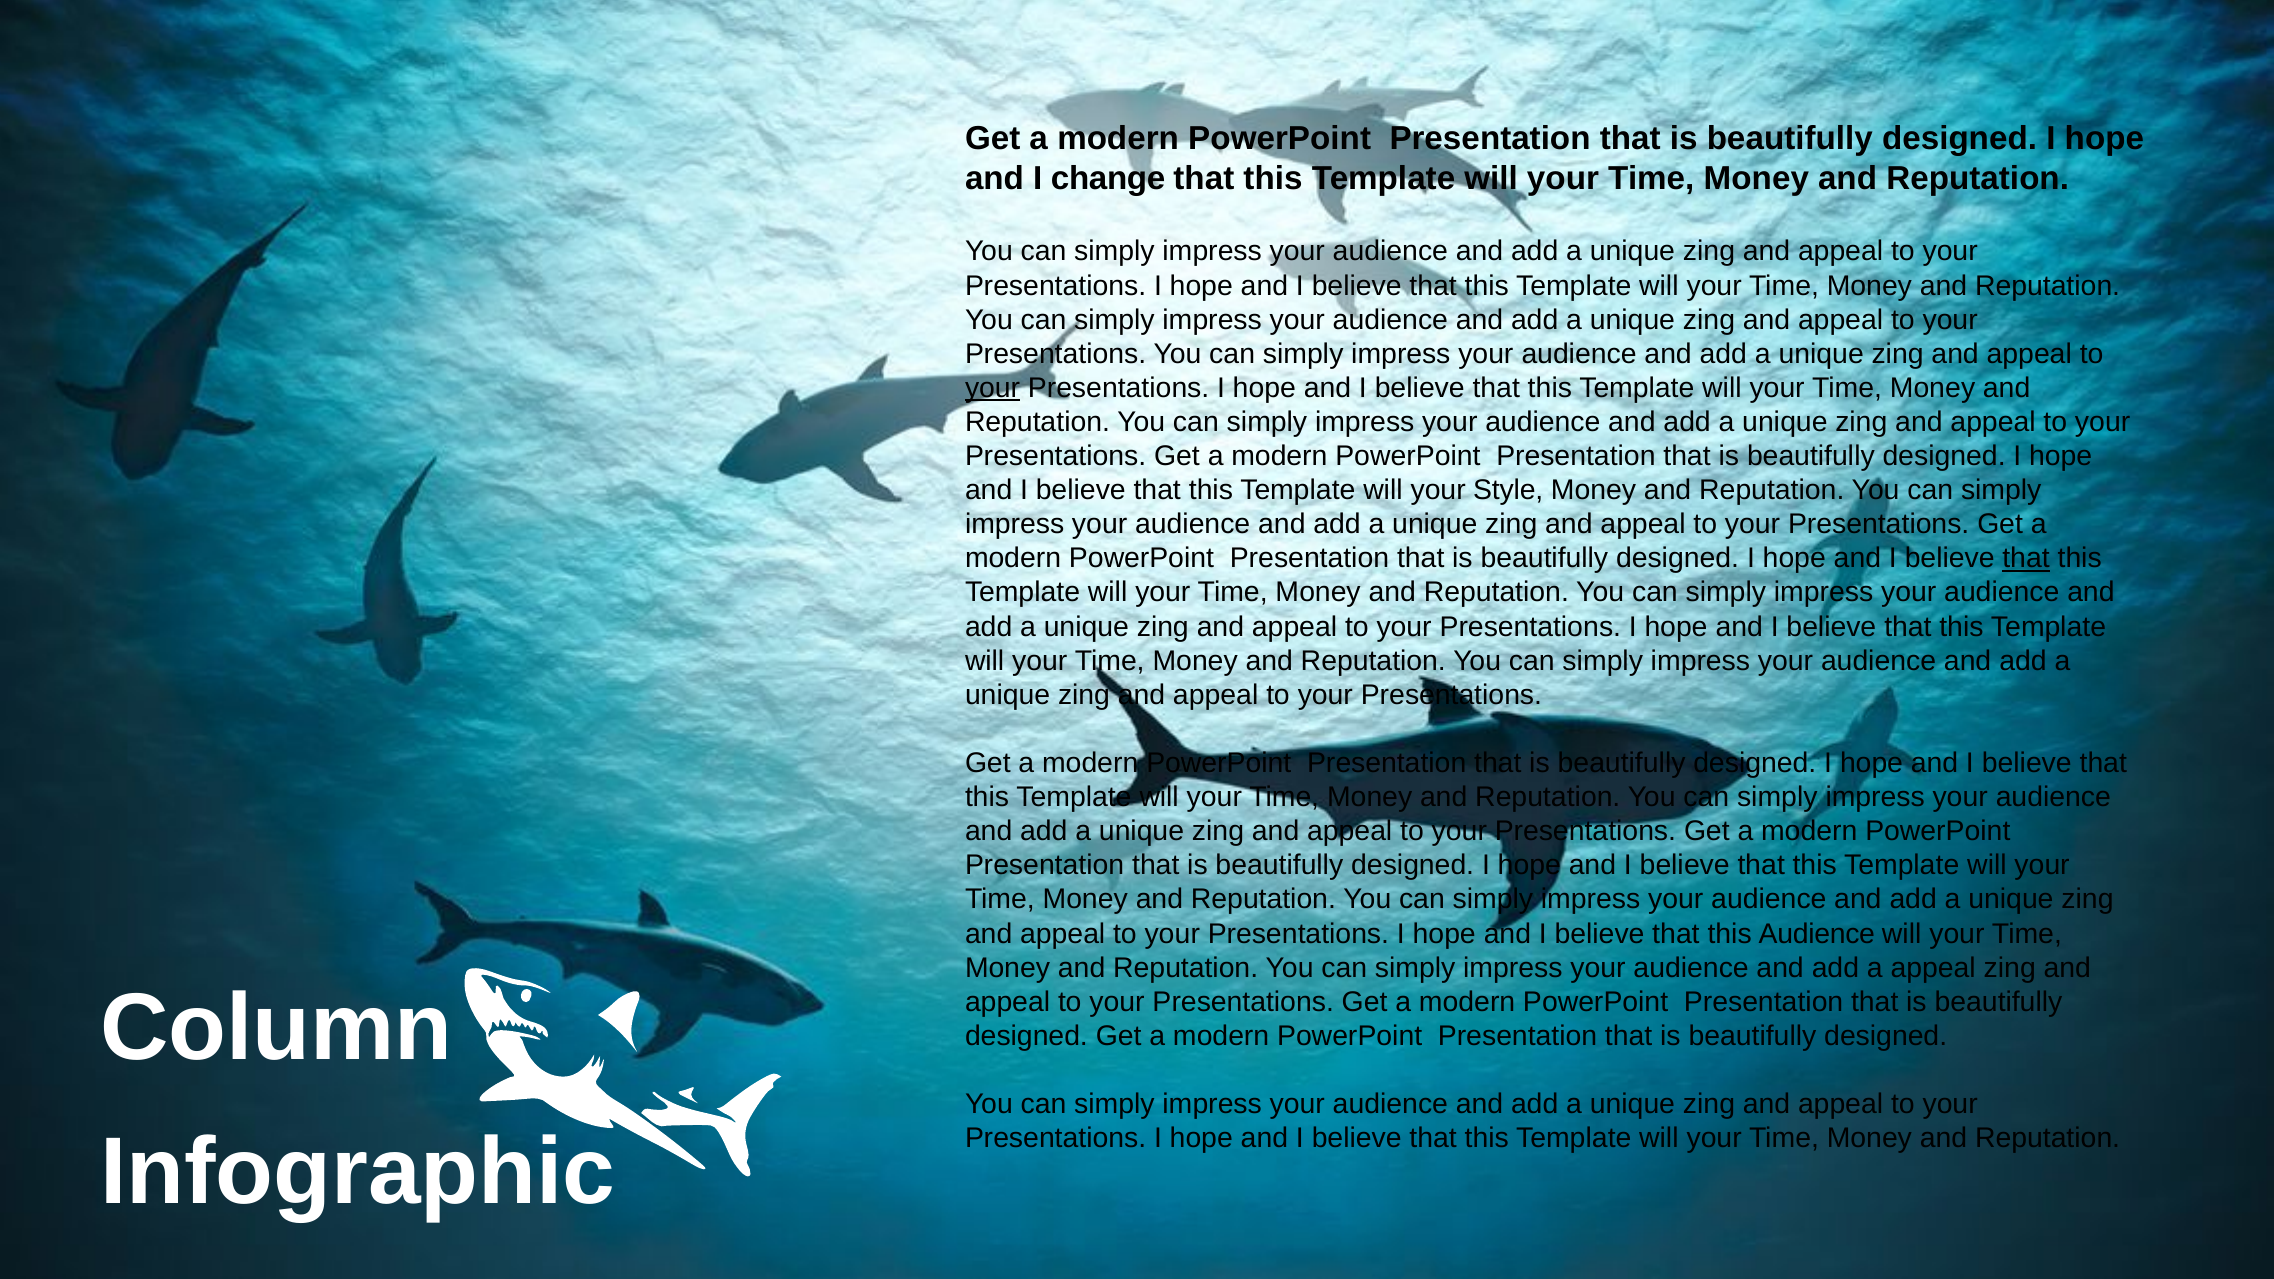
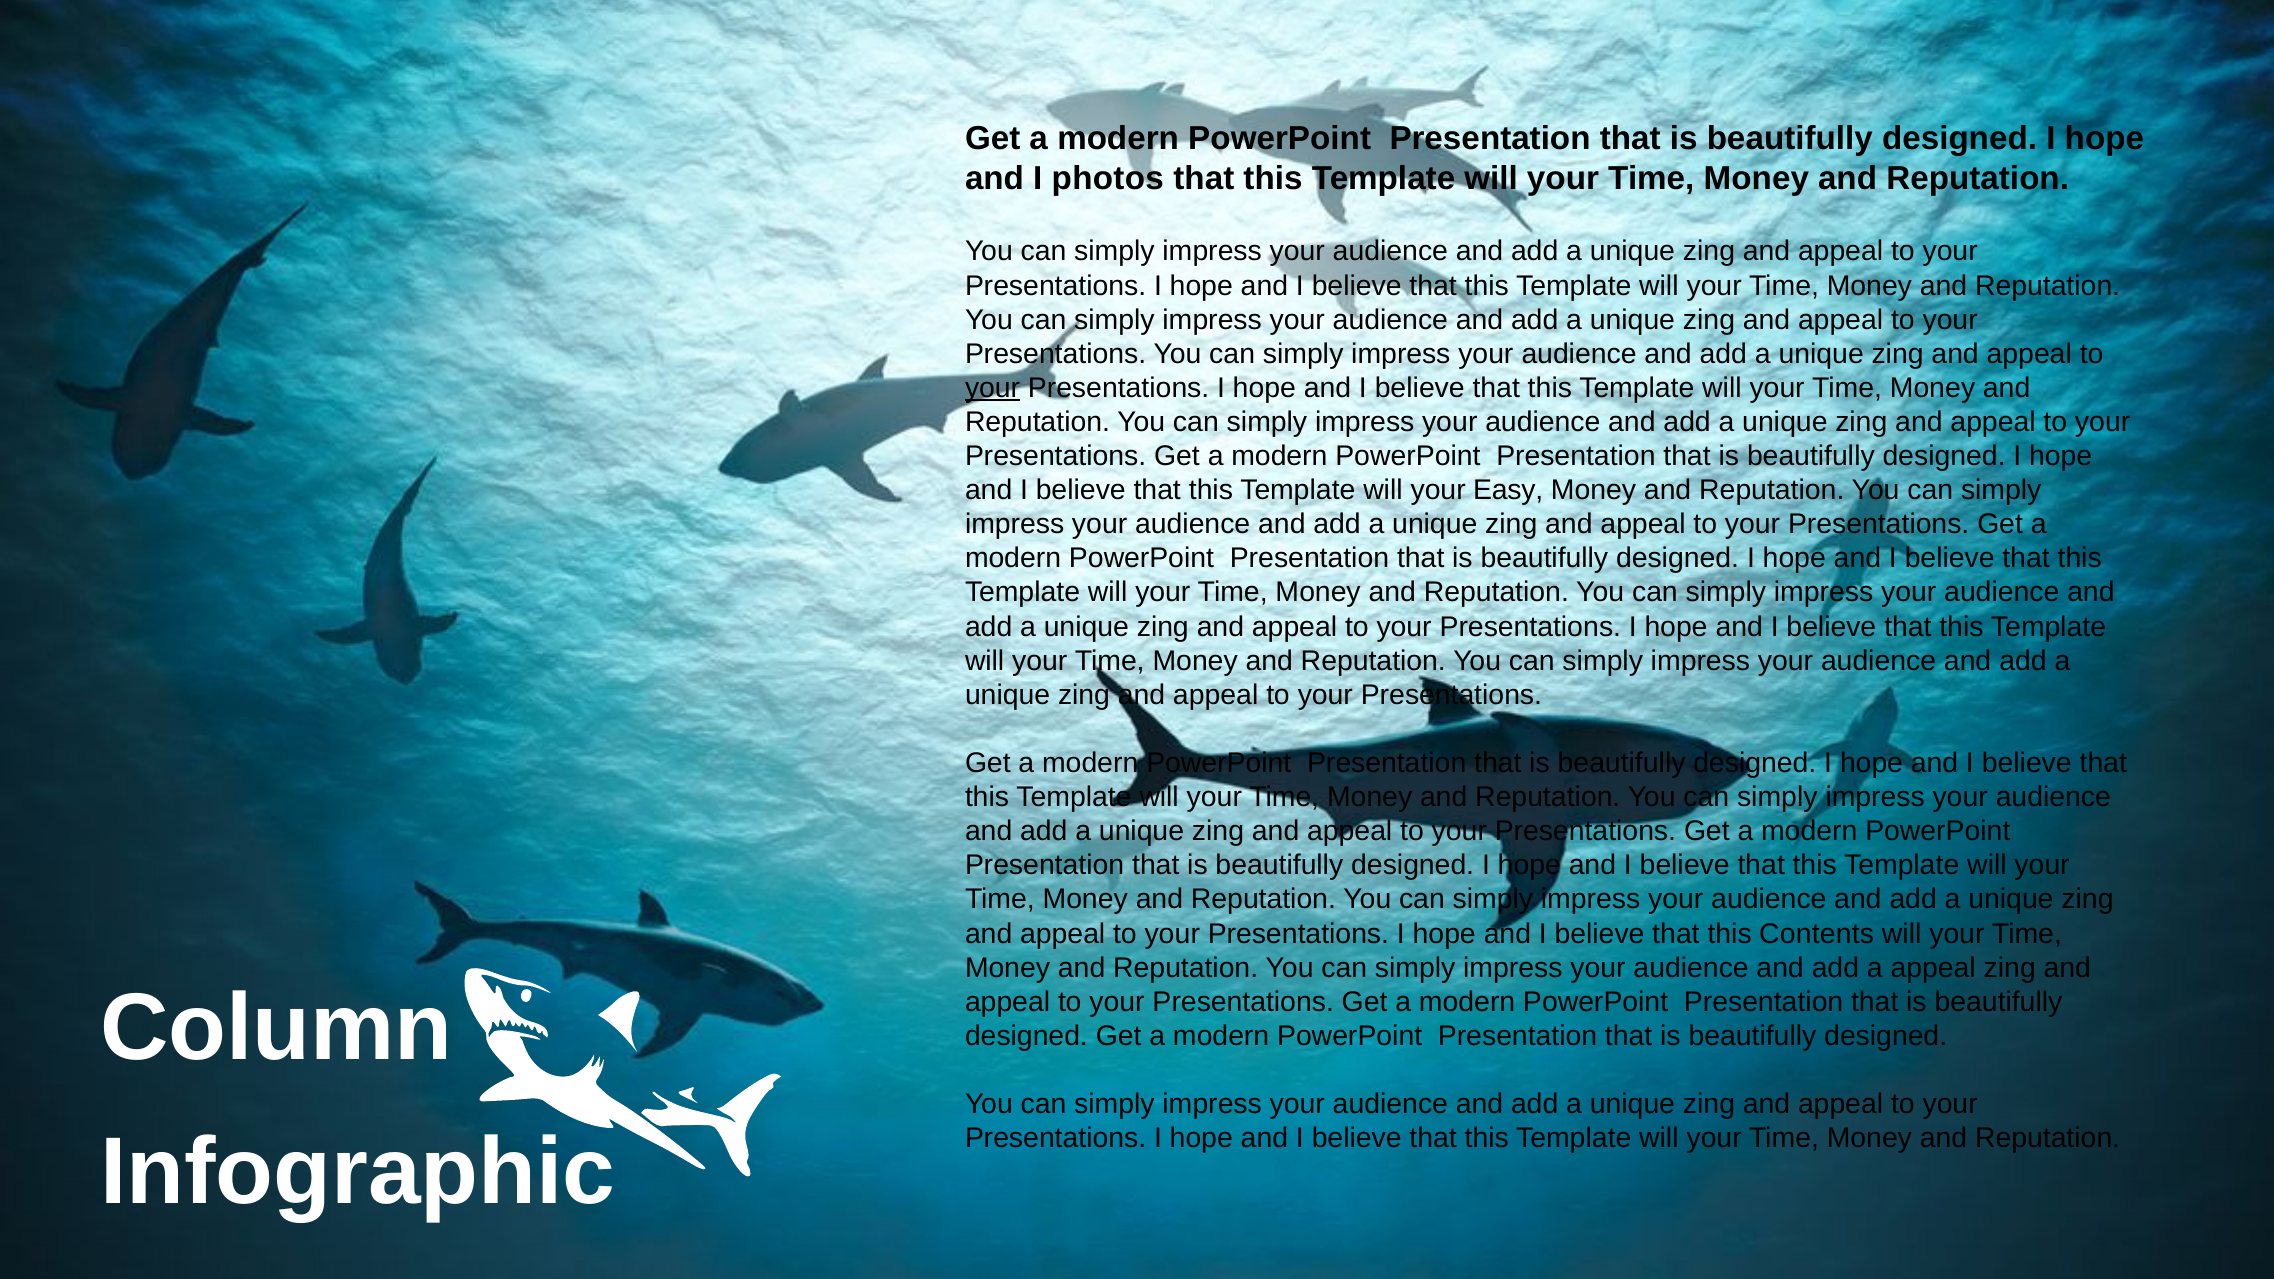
change: change -> photos
Style: Style -> Easy
that at (2026, 559) underline: present -> none
this Audience: Audience -> Contents
